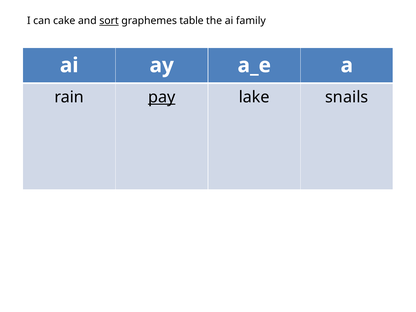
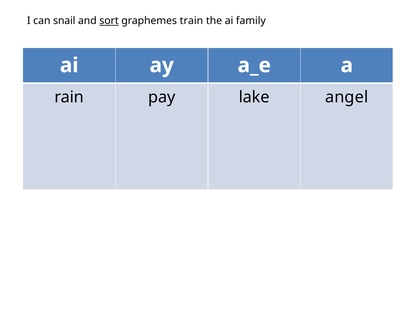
cake: cake -> snail
table: table -> train
pay underline: present -> none
snails: snails -> angel
